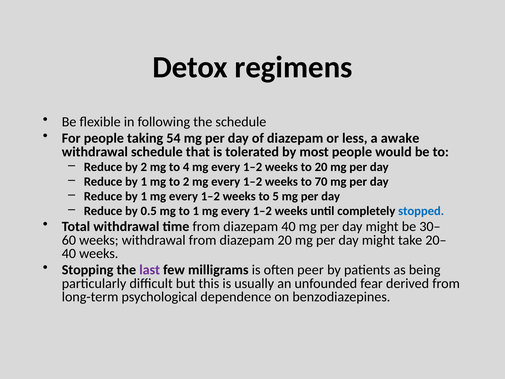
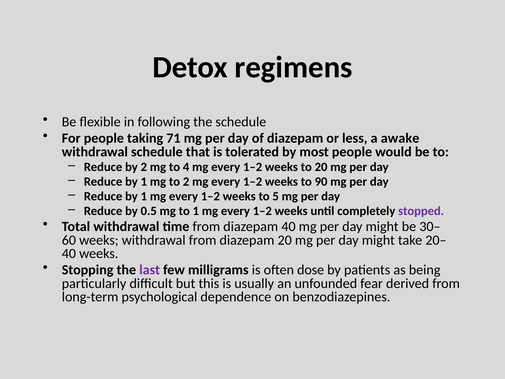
54: 54 -> 71
70: 70 -> 90
stopped colour: blue -> purple
peer: peer -> dose
